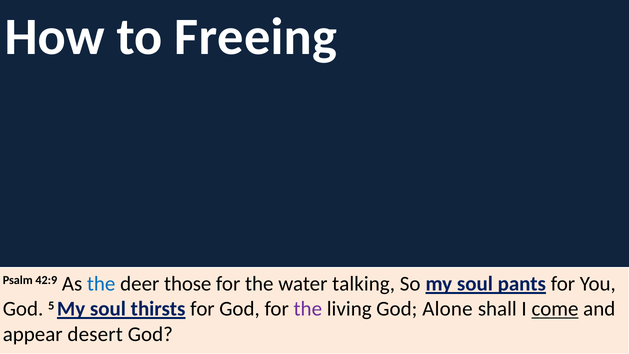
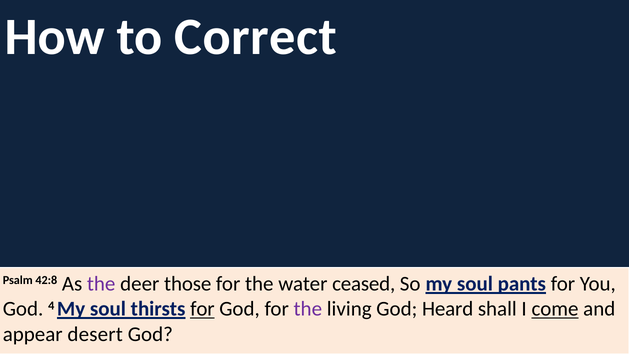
Freeing: Freeing -> Correct
42:9: 42:9 -> 42:8
the at (101, 284) colour: blue -> purple
talking: talking -> ceased
5: 5 -> 4
for at (202, 309) underline: none -> present
Alone: Alone -> Heard
